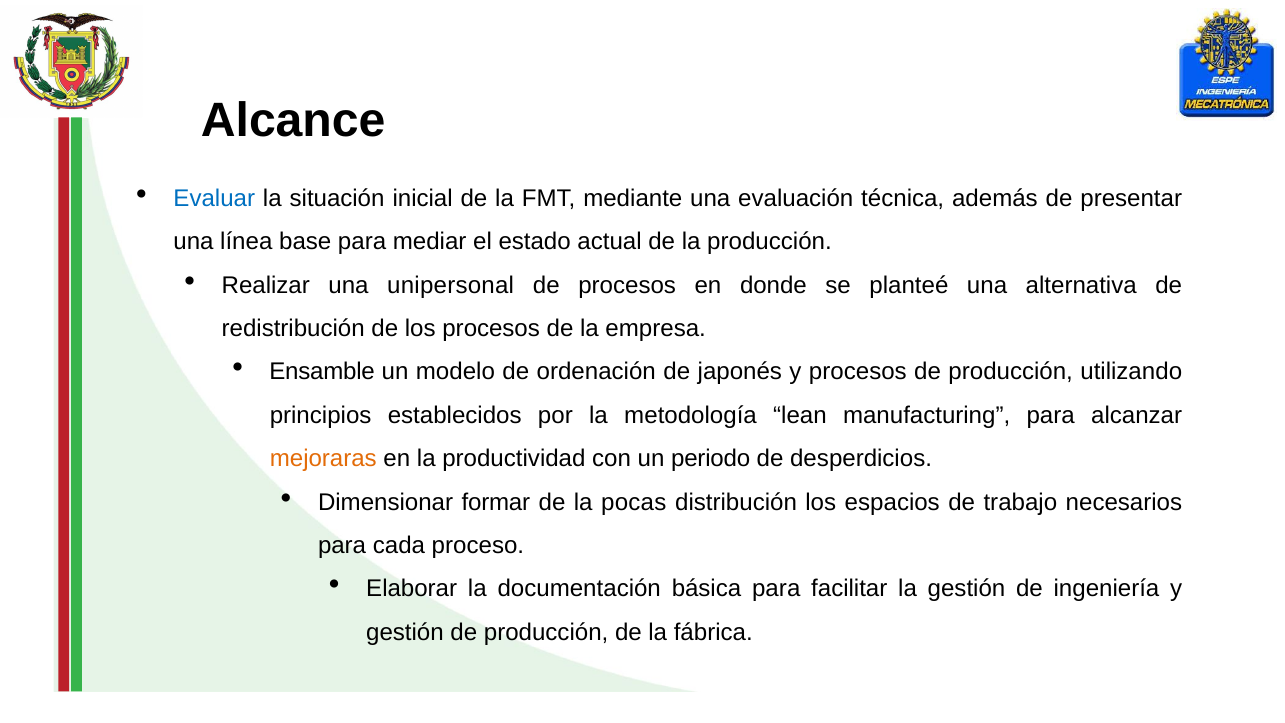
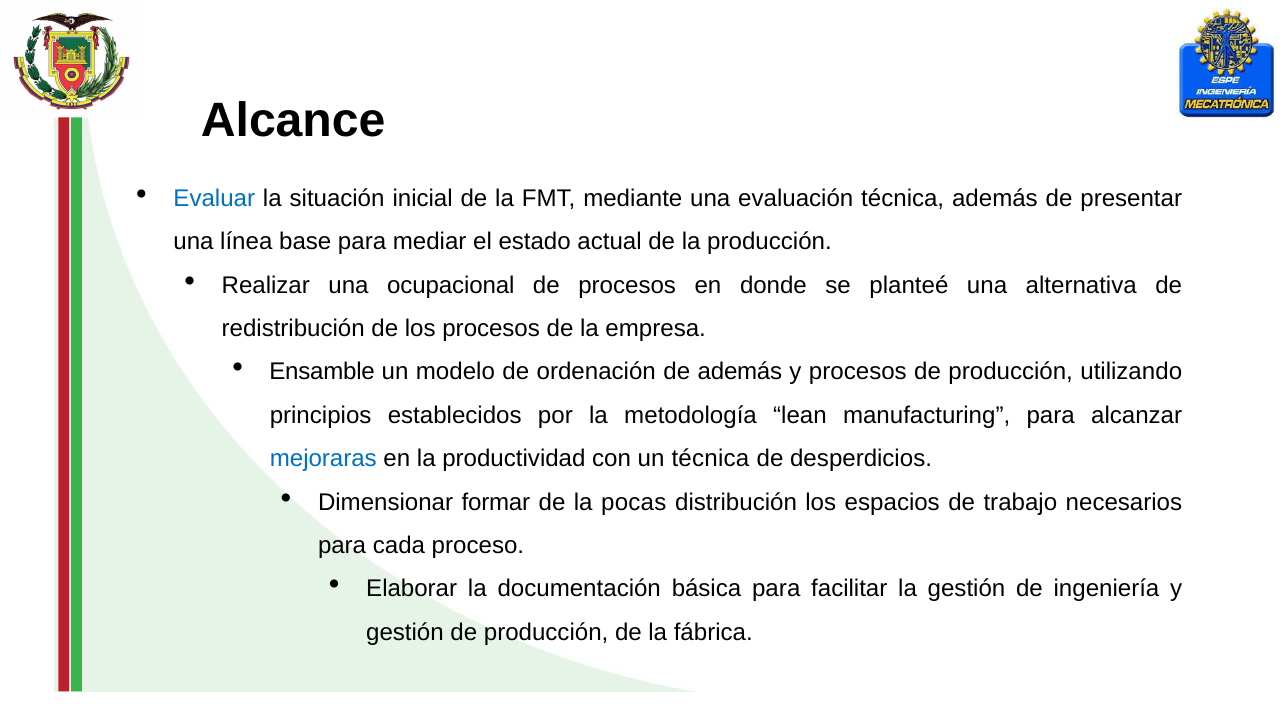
unipersonal: unipersonal -> ocupacional
de japonés: japonés -> además
mejoraras colour: orange -> blue
un periodo: periodo -> técnica
